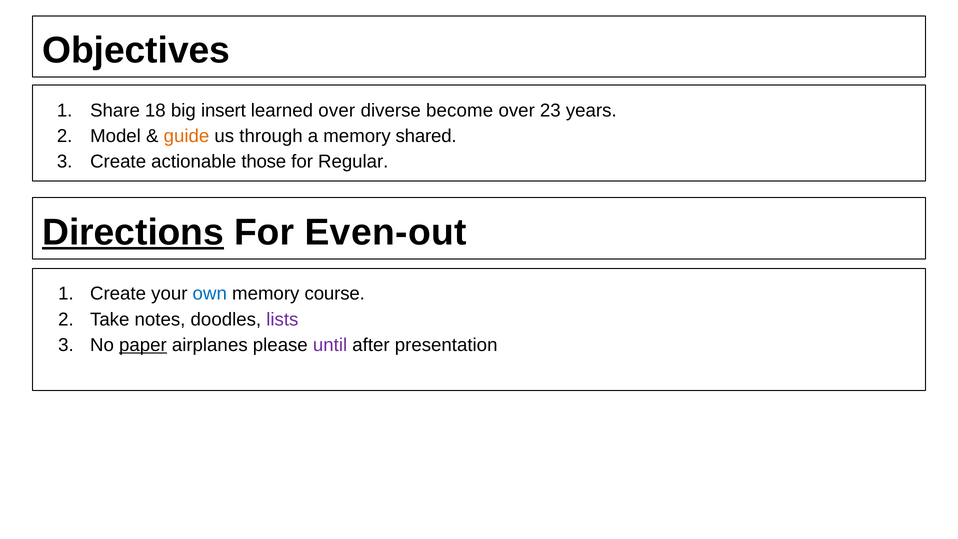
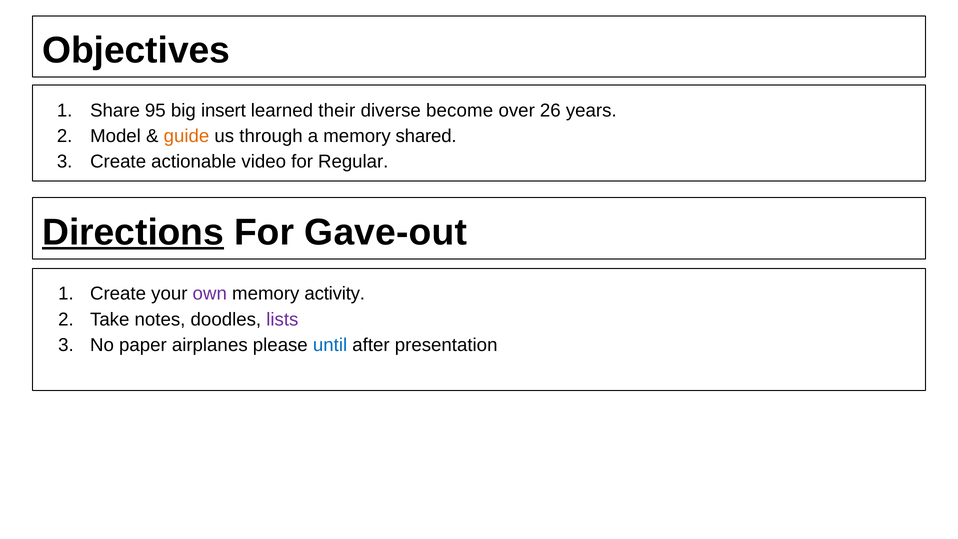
18: 18 -> 95
learned over: over -> their
23: 23 -> 26
those: those -> video
Even-out: Even-out -> Gave-out
own colour: blue -> purple
course: course -> activity
paper underline: present -> none
until colour: purple -> blue
